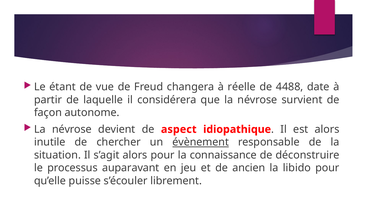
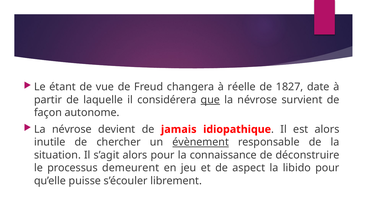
4488: 4488 -> 1827
que underline: none -> present
aspect: aspect -> jamais
auparavant: auparavant -> demeurent
ancien: ancien -> aspect
